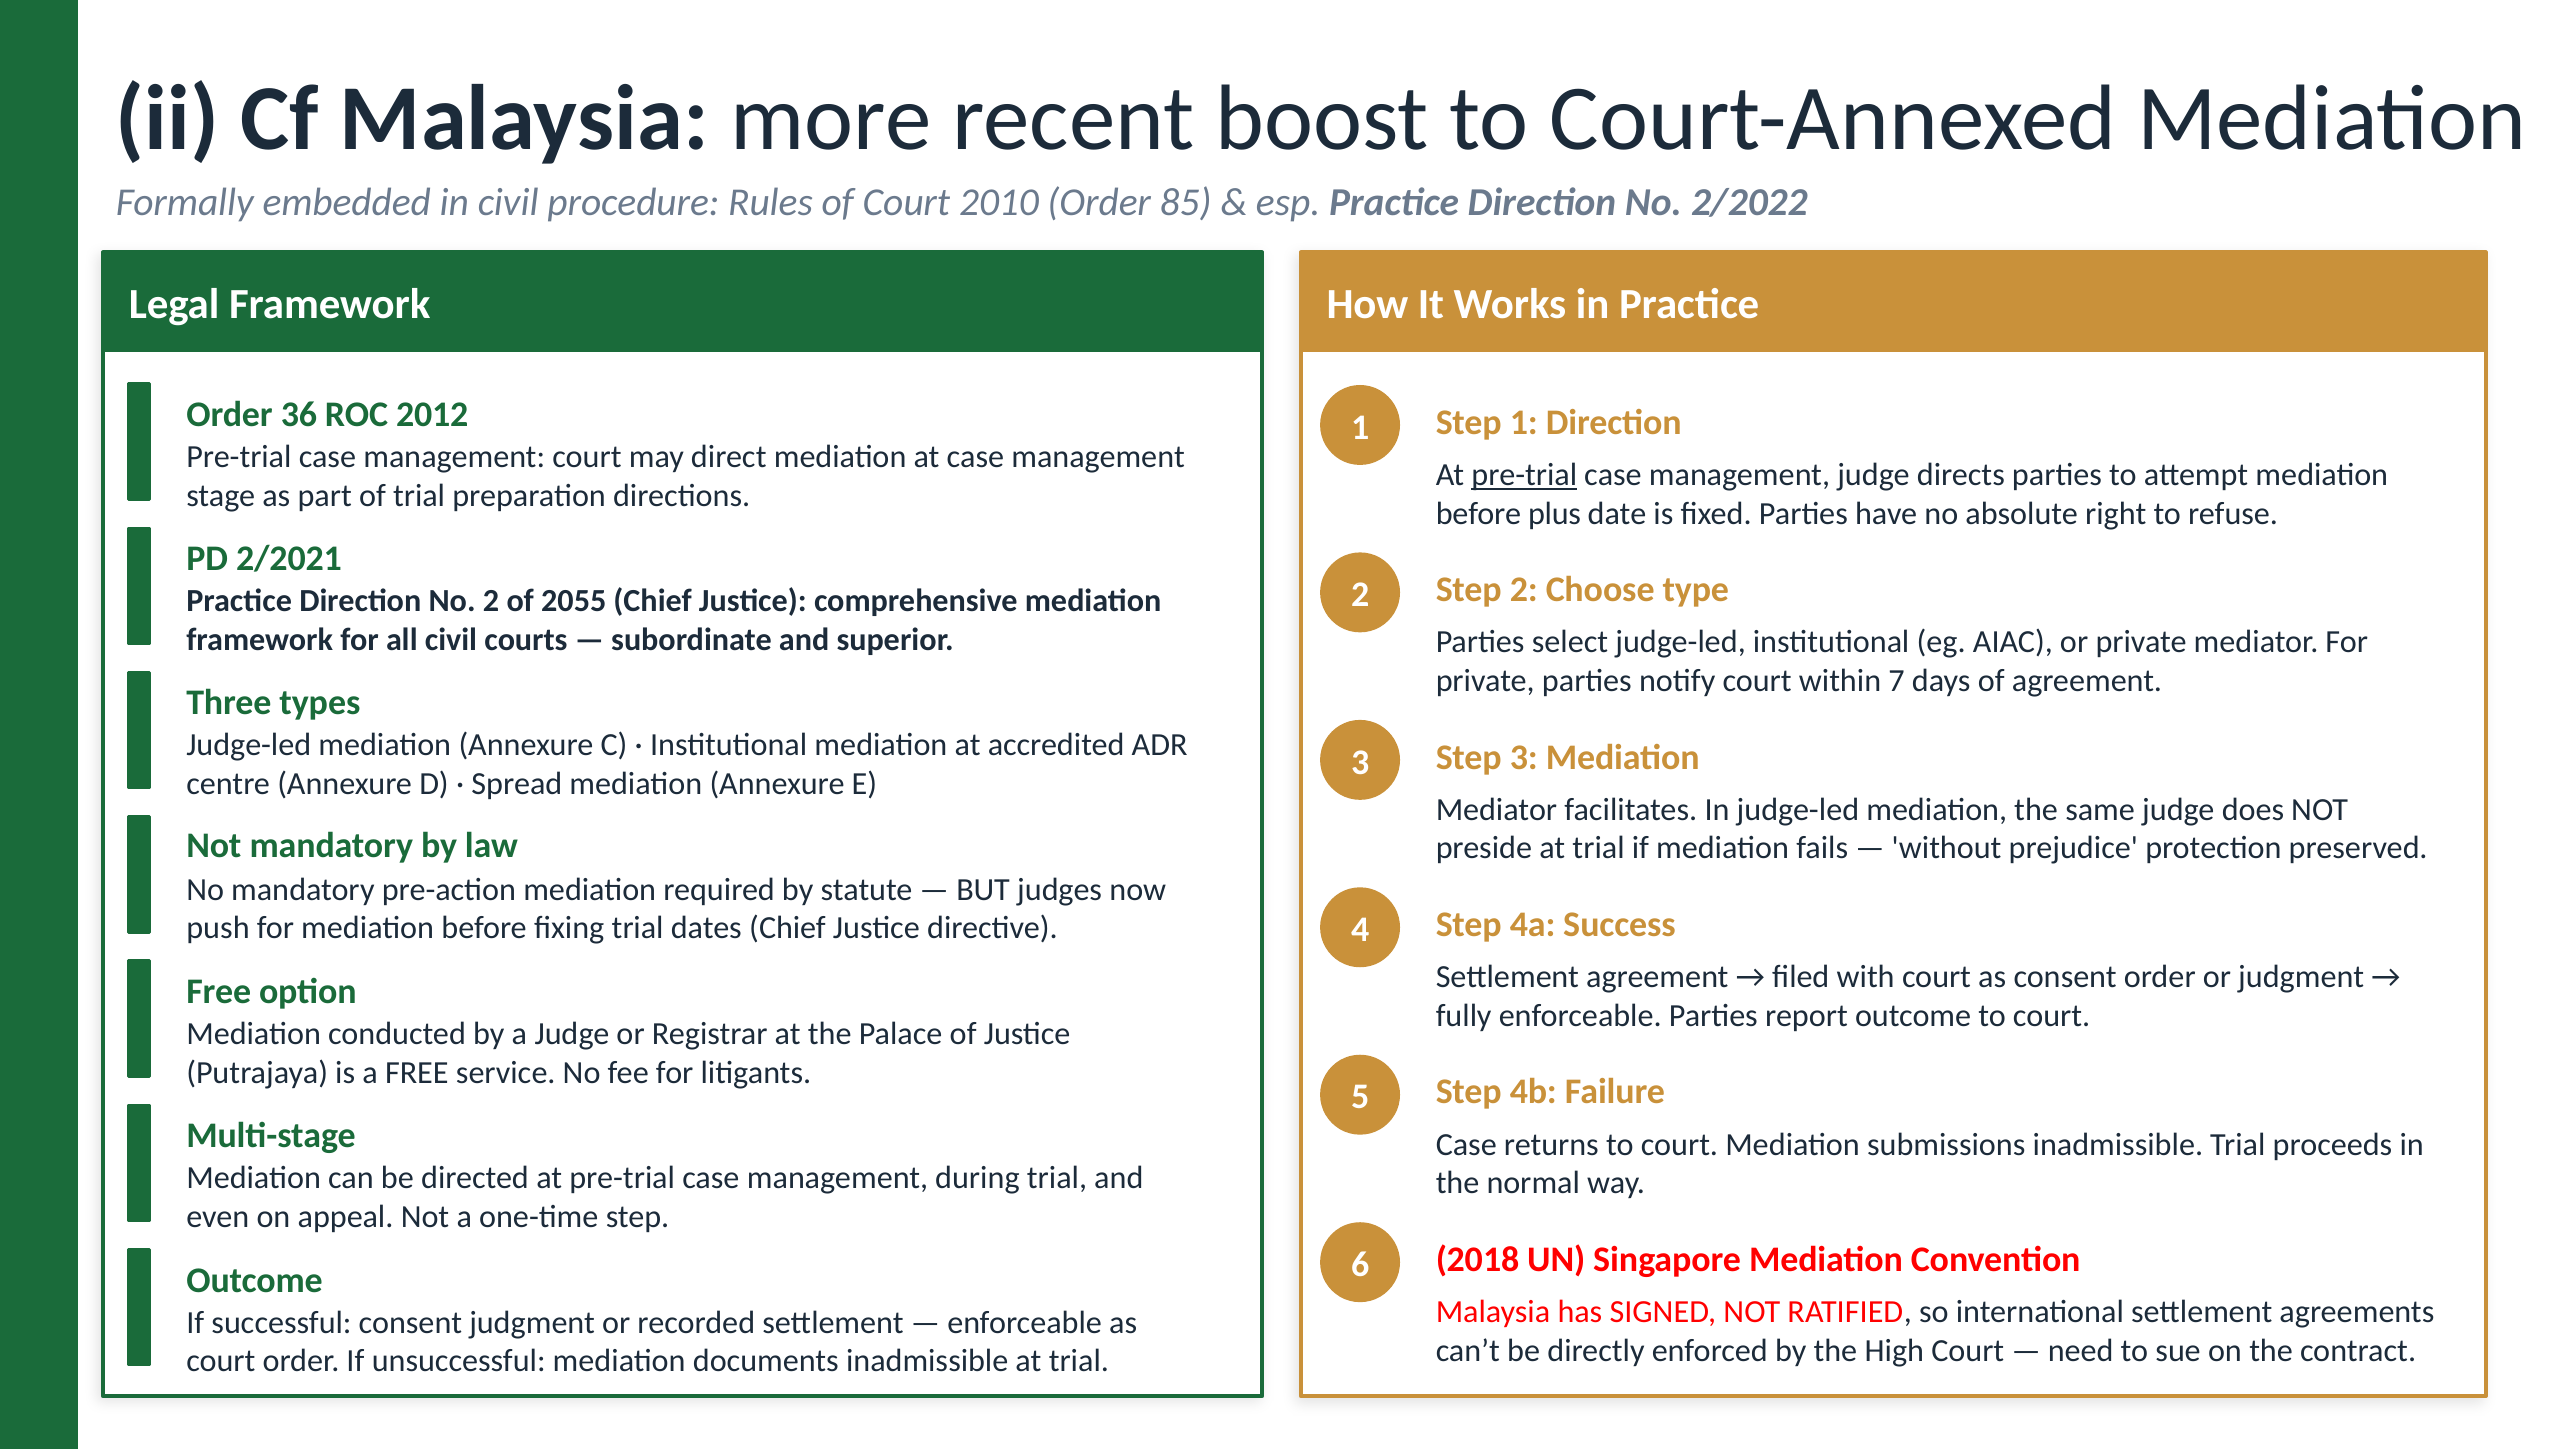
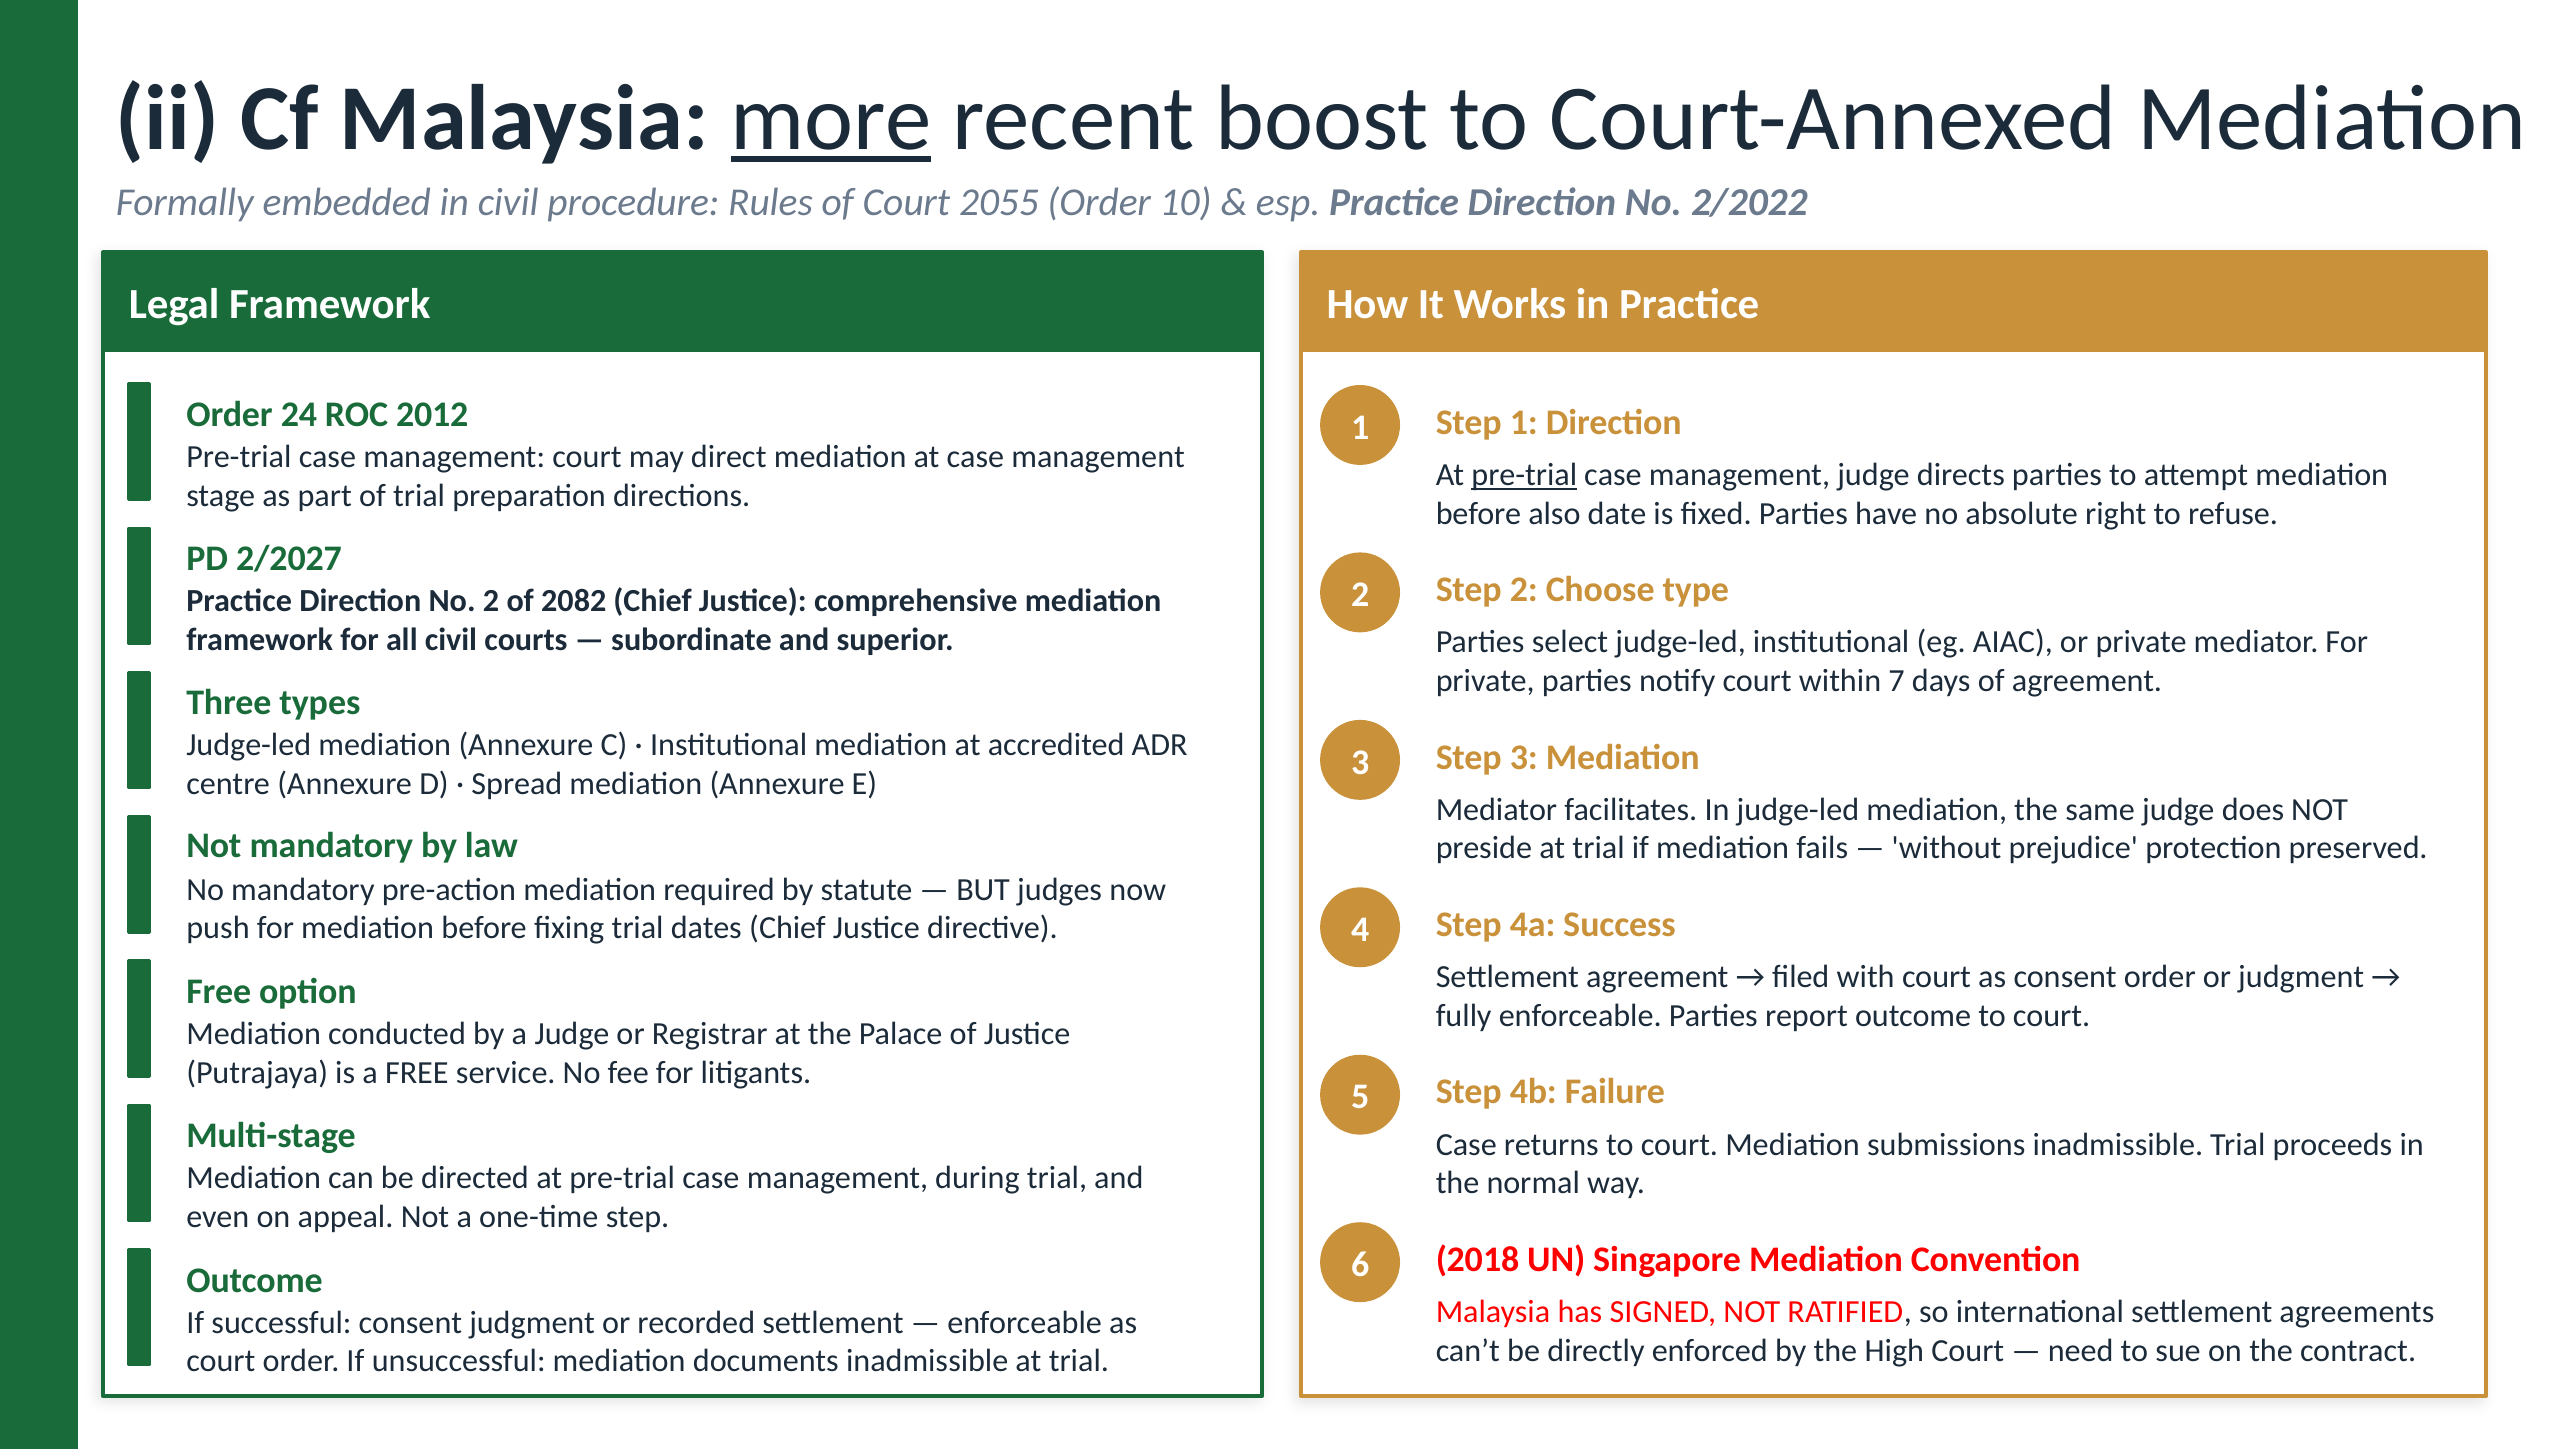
more underline: none -> present
2010: 2010 -> 2055
85: 85 -> 10
36: 36 -> 24
plus: plus -> also
2/2021: 2/2021 -> 2/2027
2055: 2055 -> 2082
